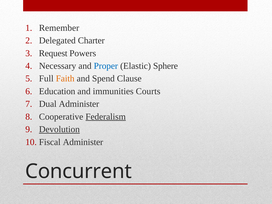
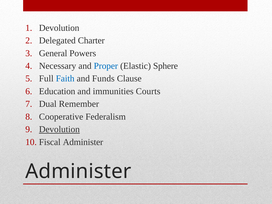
Remember at (59, 28): Remember -> Devolution
Request: Request -> General
Faith colour: orange -> blue
Spend: Spend -> Funds
Dual Administer: Administer -> Remember
Federalism underline: present -> none
Concurrent at (79, 171): Concurrent -> Administer
